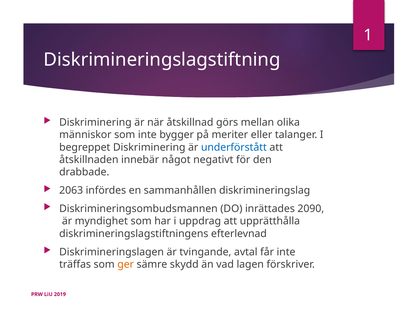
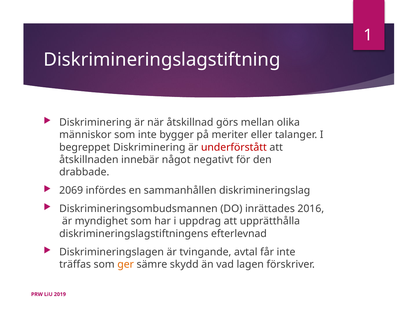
underförstått colour: blue -> red
2063: 2063 -> 2069
2090: 2090 -> 2016
